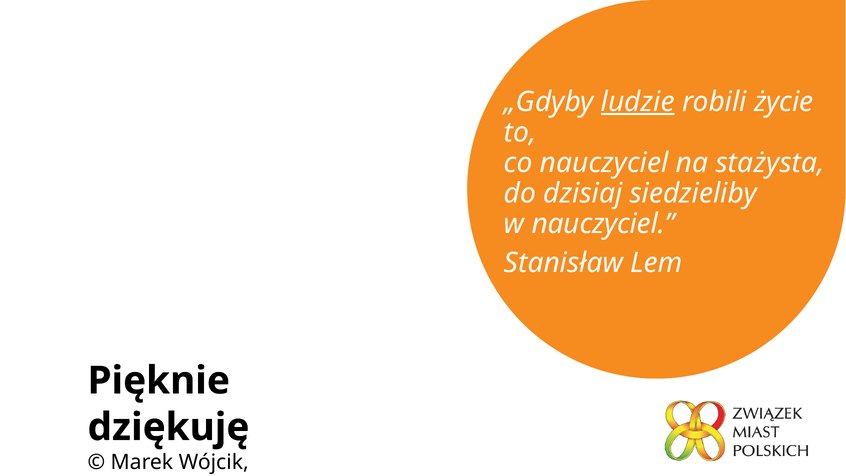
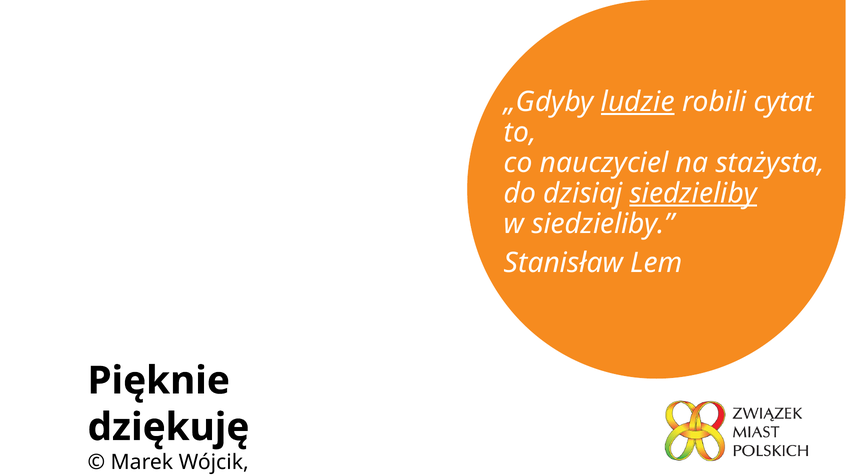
życie: życie -> cytat
siedzieliby at (693, 193) underline: none -> present
w nauczyciel: nauczyciel -> siedzieliby
